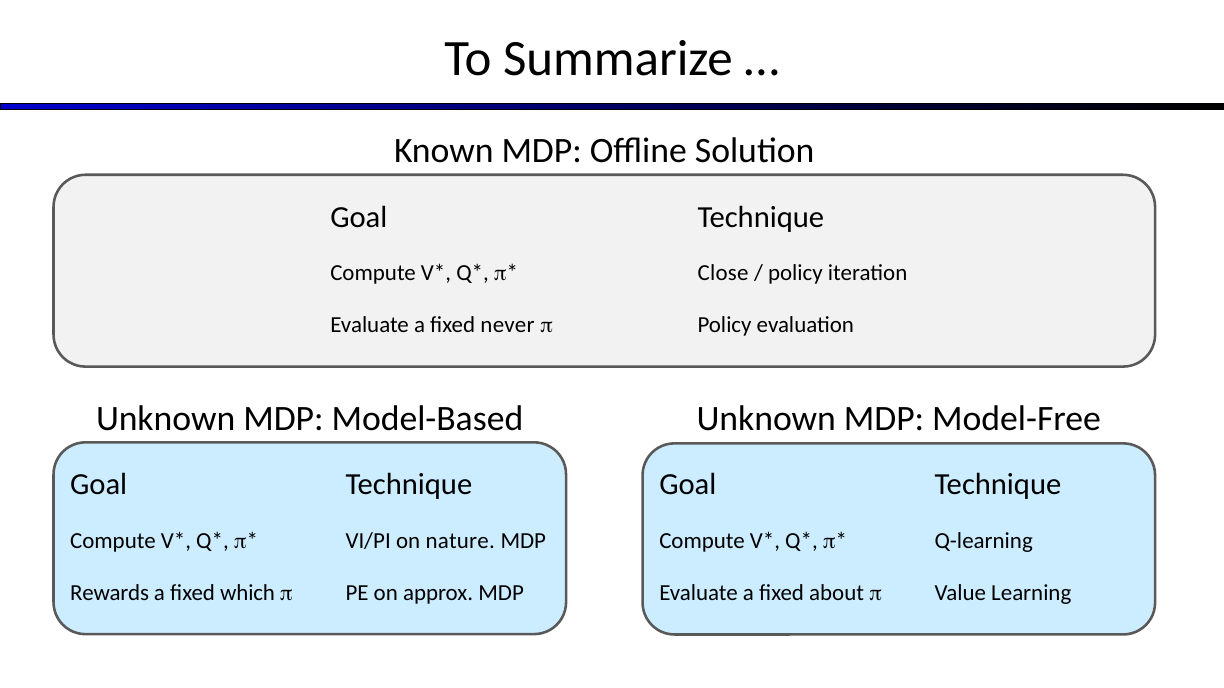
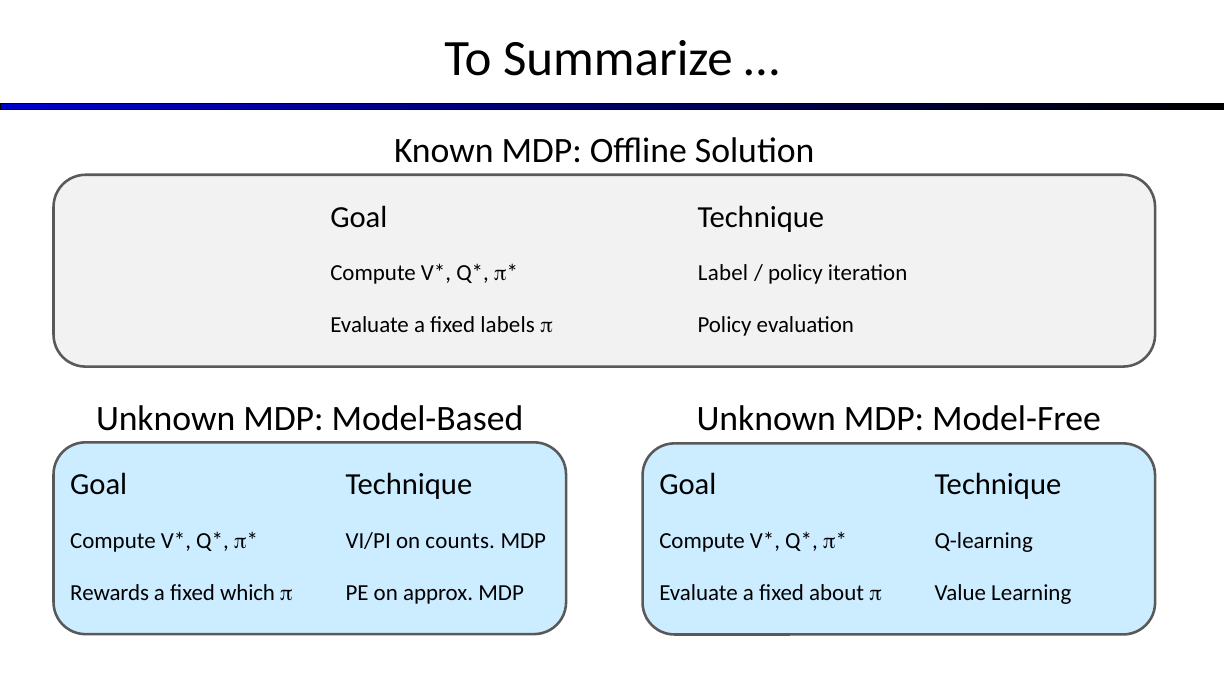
Close: Close -> Label
never: never -> labels
nature: nature -> counts
